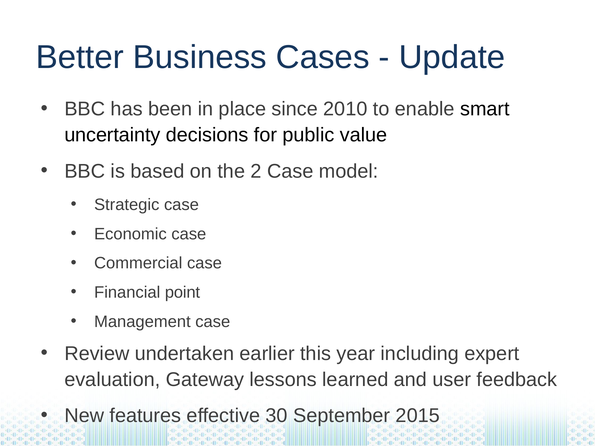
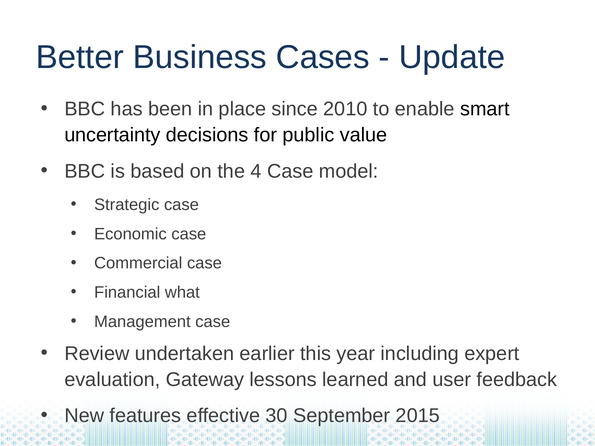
2: 2 -> 4
point: point -> what
